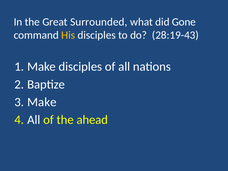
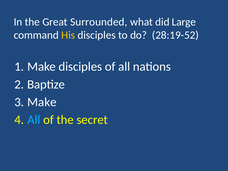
Gone: Gone -> Large
28:19-43: 28:19-43 -> 28:19-52
All at (34, 120) colour: white -> light blue
ahead: ahead -> secret
